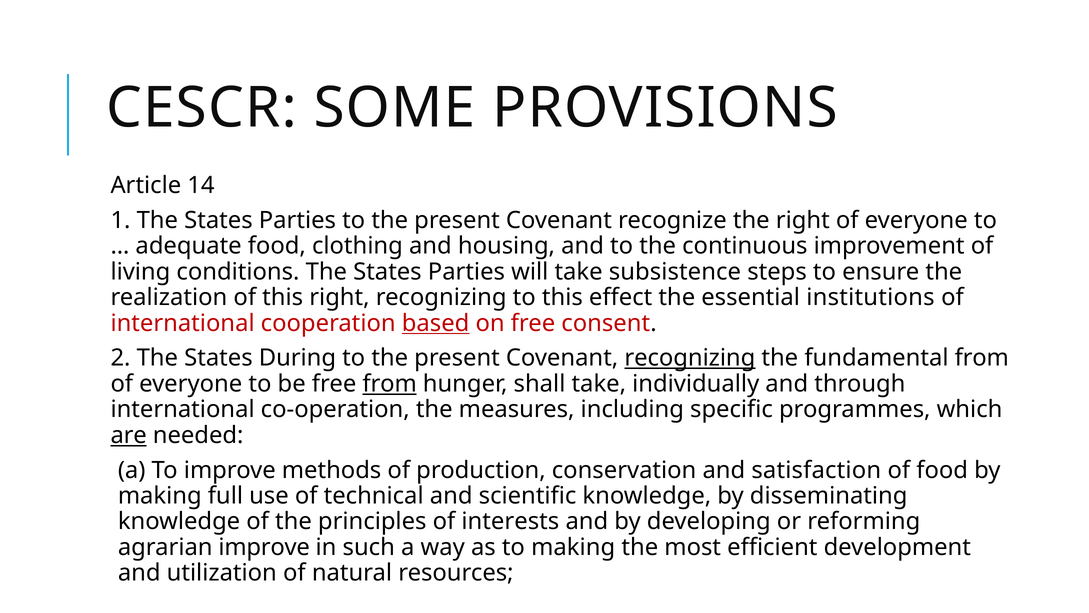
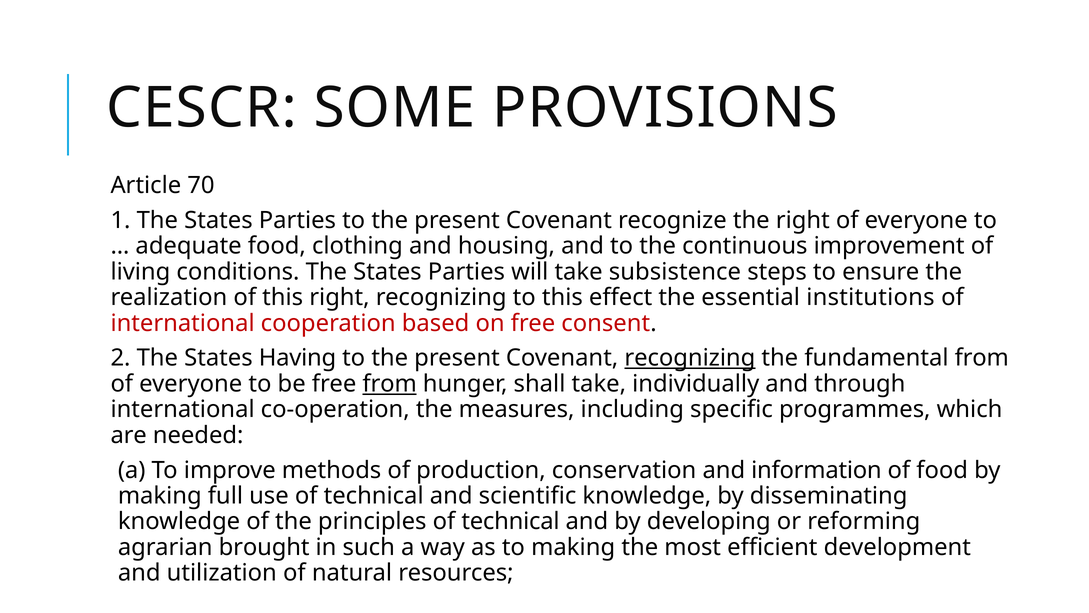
14: 14 -> 70
based underline: present -> none
During: During -> Having
are underline: present -> none
satisfaction: satisfaction -> information
principles of interests: interests -> technical
agrarian improve: improve -> brought
